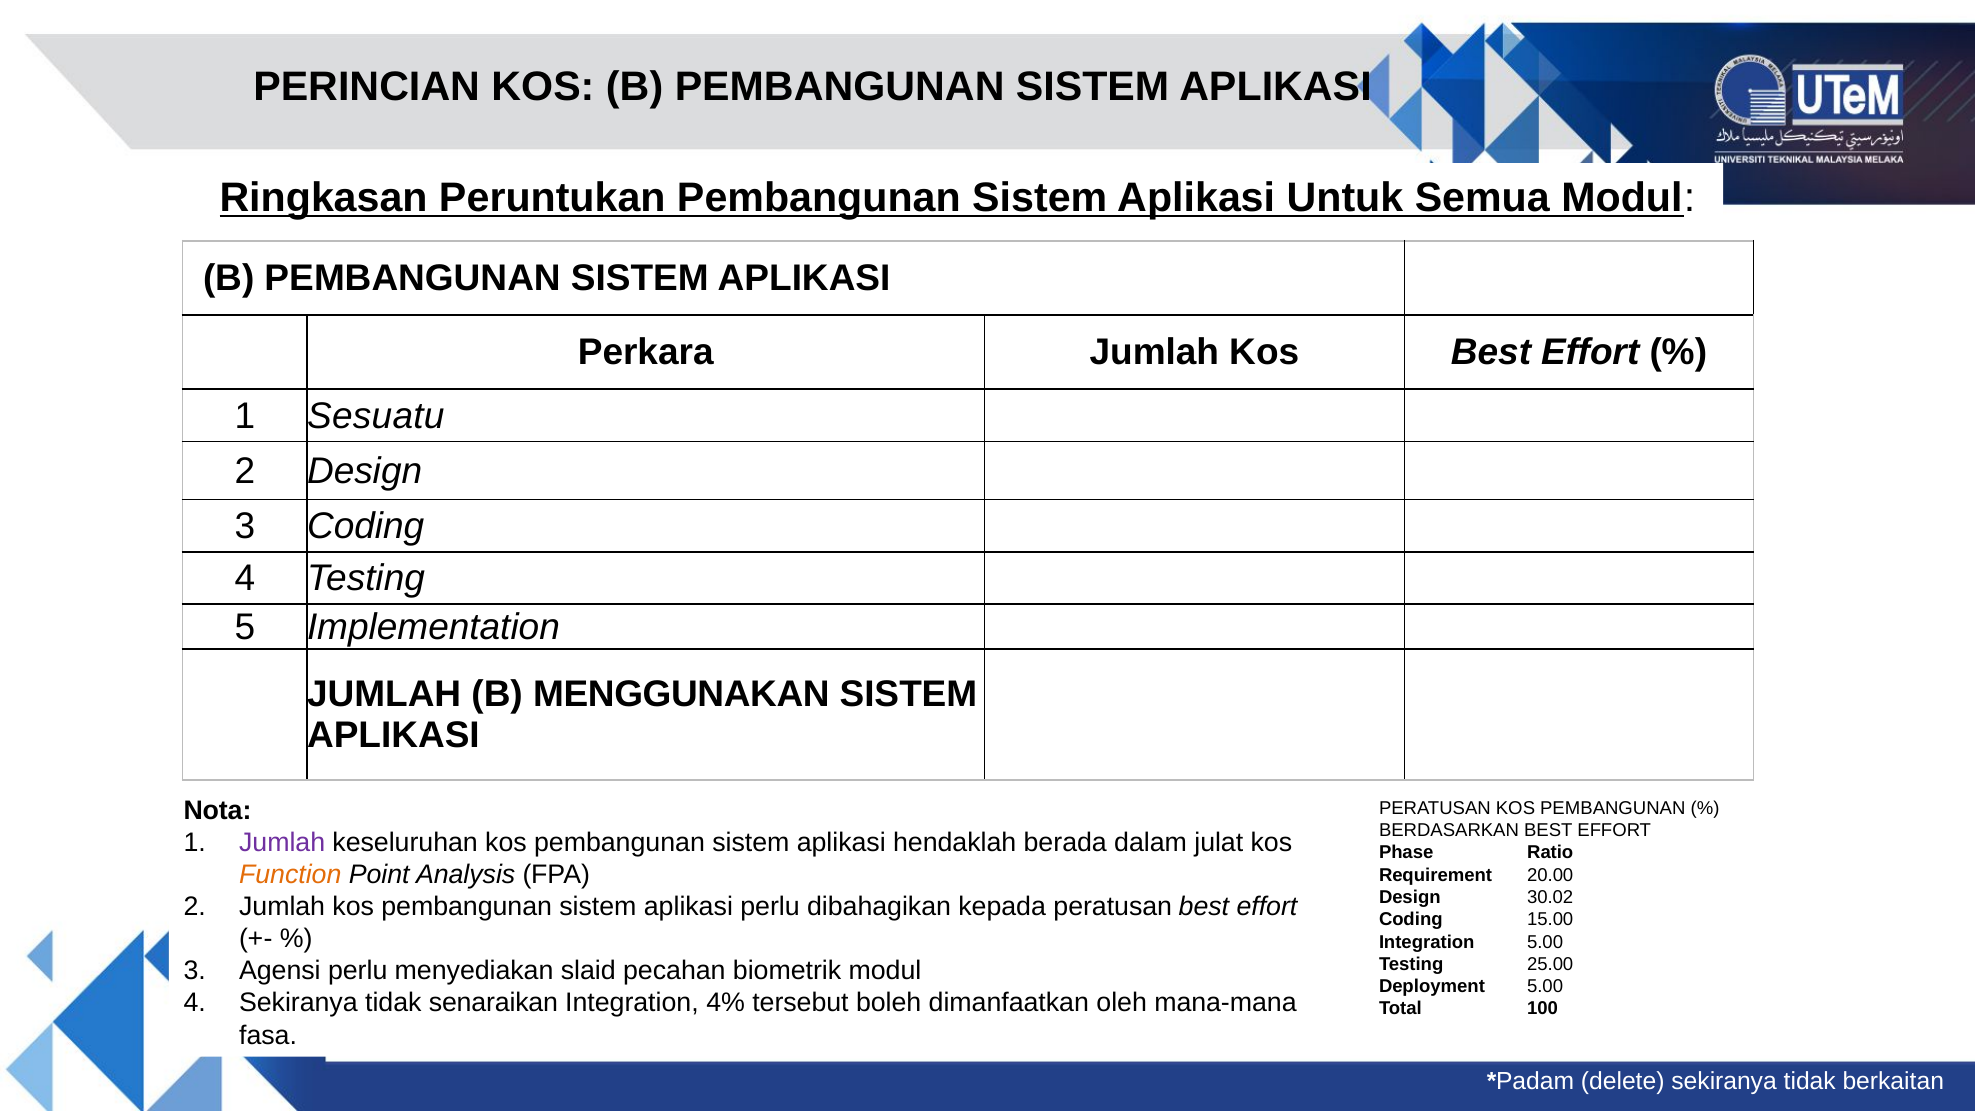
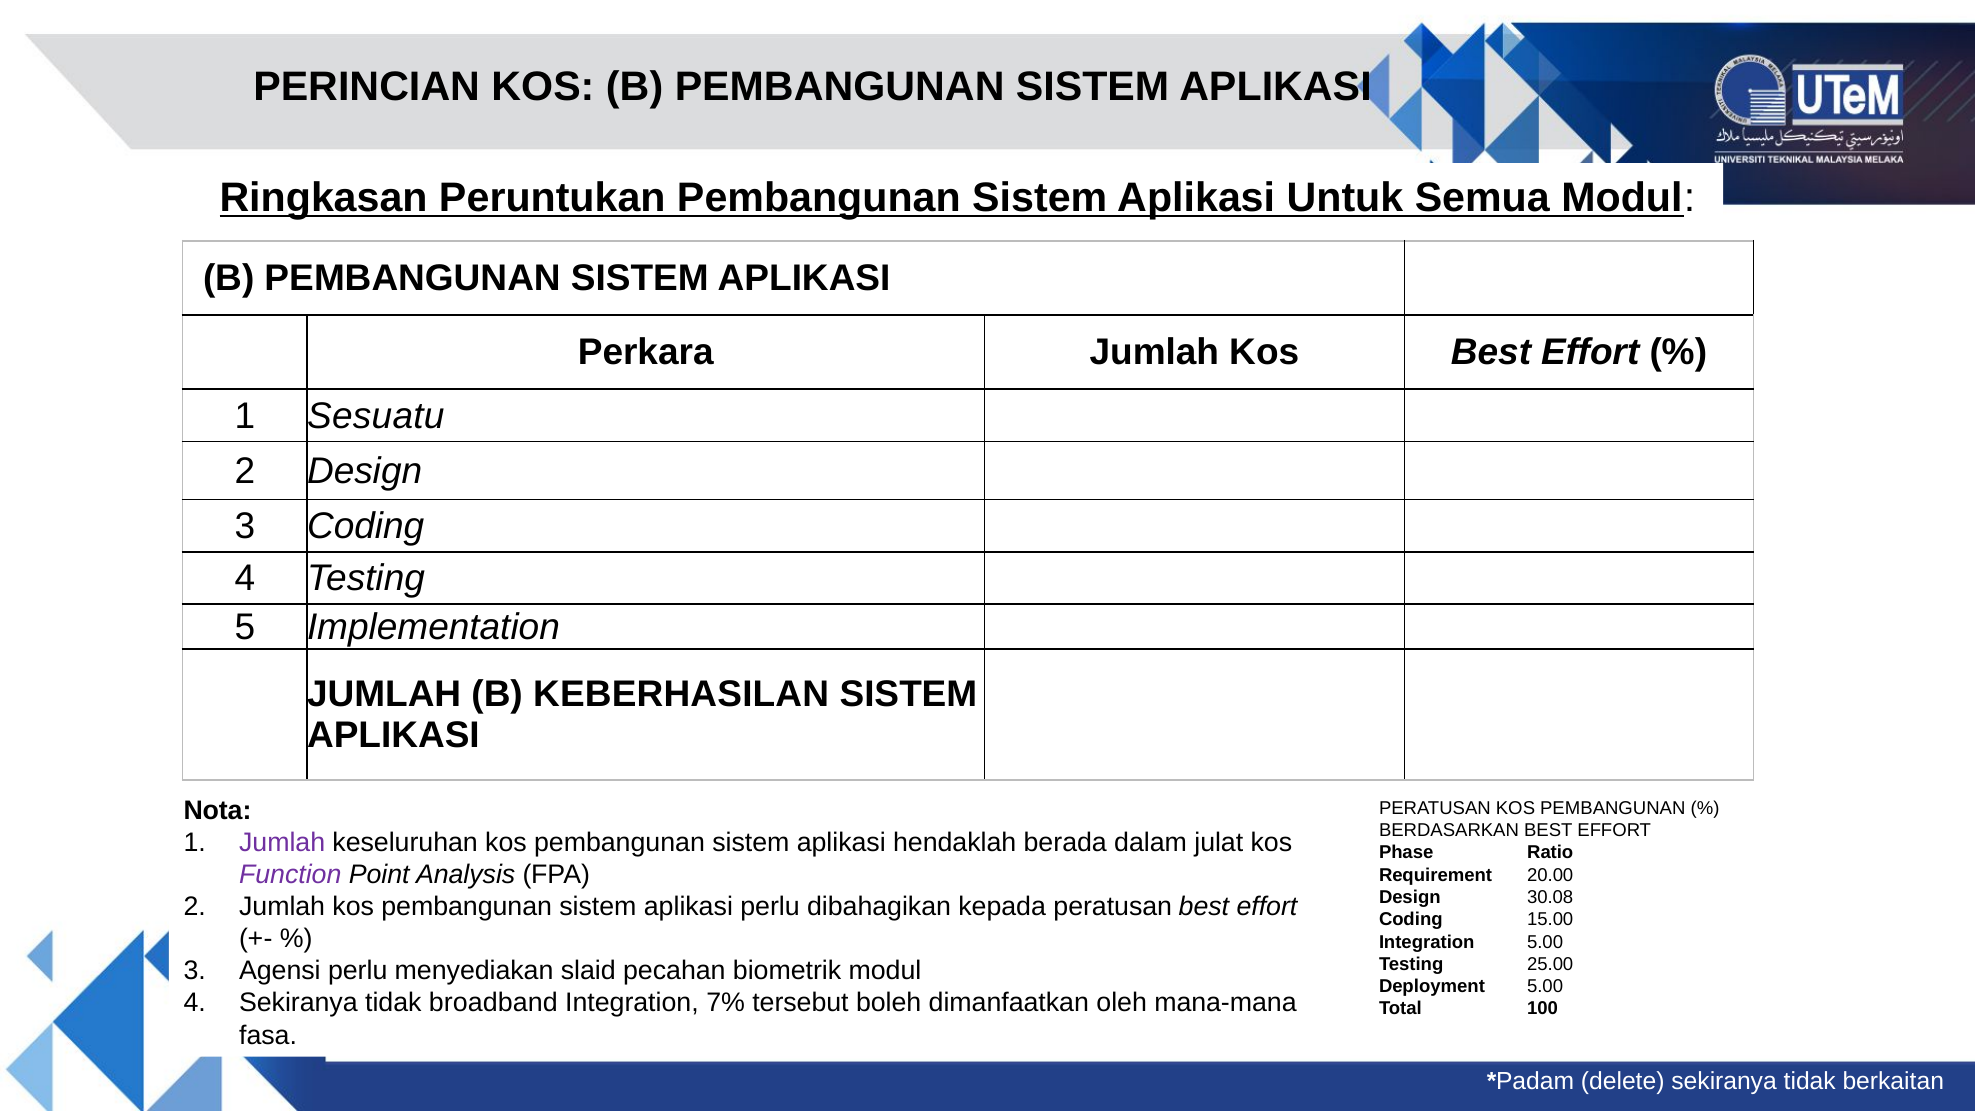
MENGGUNAKAN: MENGGUNAKAN -> KEBERHASILAN
Function colour: orange -> purple
30.02: 30.02 -> 30.08
senaraikan: senaraikan -> broadband
4%: 4% -> 7%
